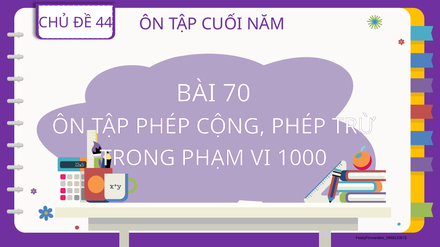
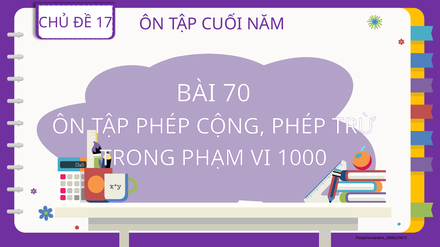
44: 44 -> 17
